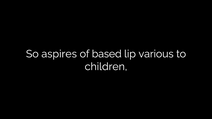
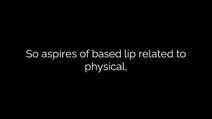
various: various -> related
children: children -> physical
